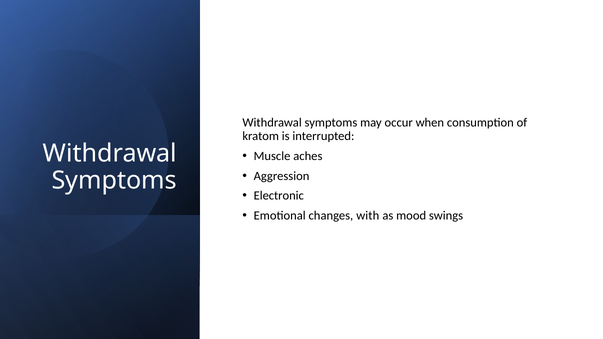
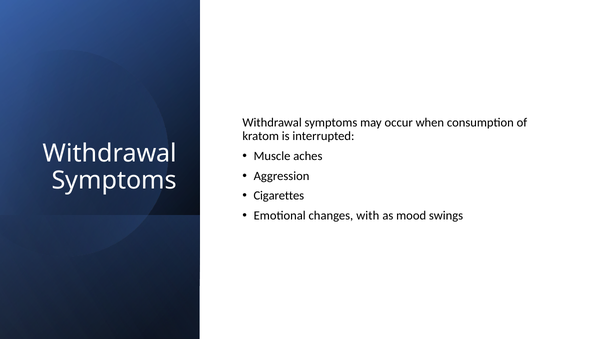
Electronic: Electronic -> Cigarettes
